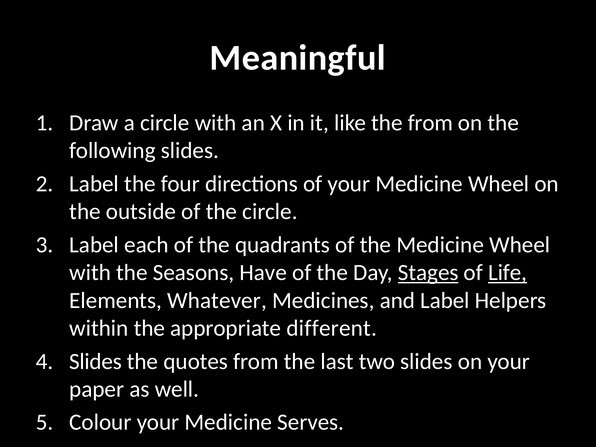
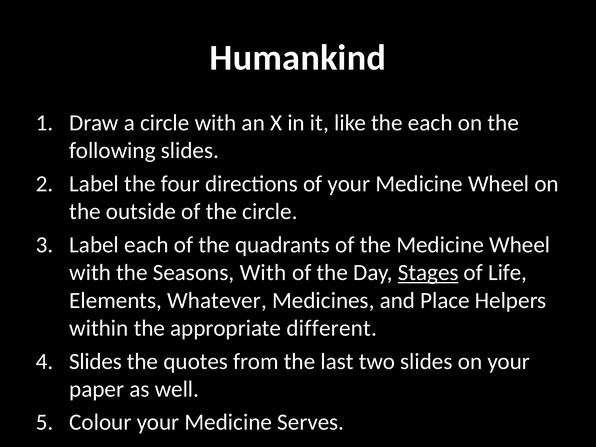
Meaningful: Meaningful -> Humankind
the from: from -> each
Seasons Have: Have -> With
Life underline: present -> none
and Label: Label -> Place
